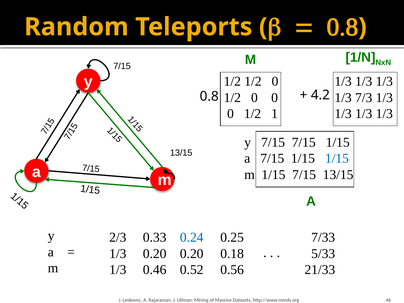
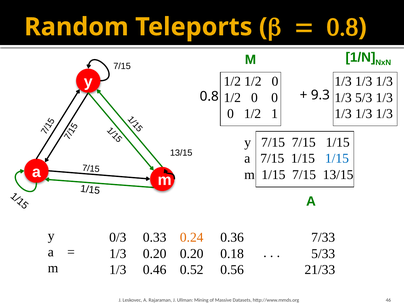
7/3: 7/3 -> 5/3
4.2: 4.2 -> 9.3
2/3: 2/3 -> 0/3
0.24 colour: blue -> orange
0.25: 0.25 -> 0.36
